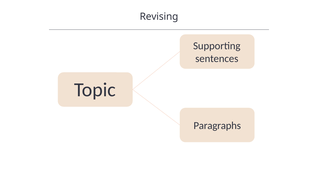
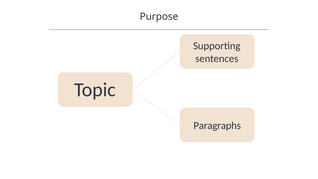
Revising: Revising -> Purpose
